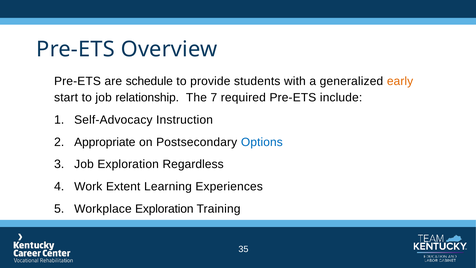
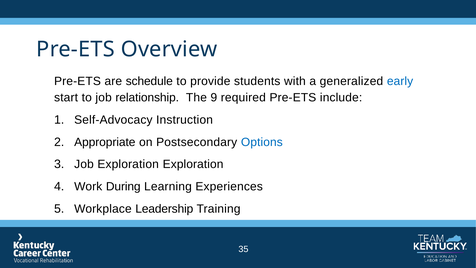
early colour: orange -> blue
7: 7 -> 9
Exploration Regardless: Regardless -> Exploration
Extent: Extent -> During
Workplace Exploration: Exploration -> Leadership
